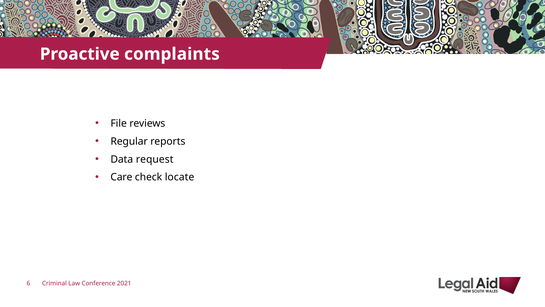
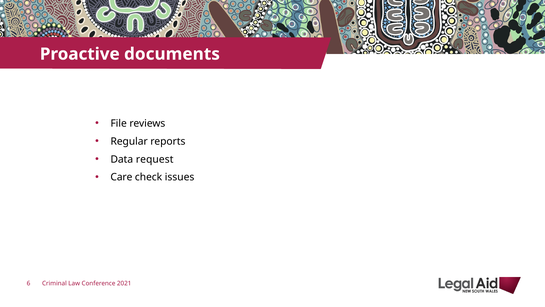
complaints: complaints -> documents
locate: locate -> issues
